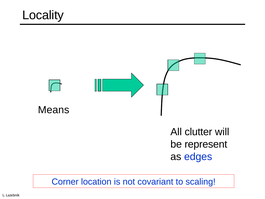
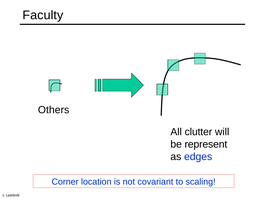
Locality: Locality -> Faculty
Means: Means -> Others
